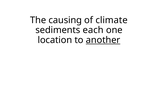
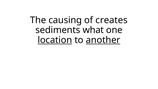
climate: climate -> creates
each: each -> what
location underline: none -> present
